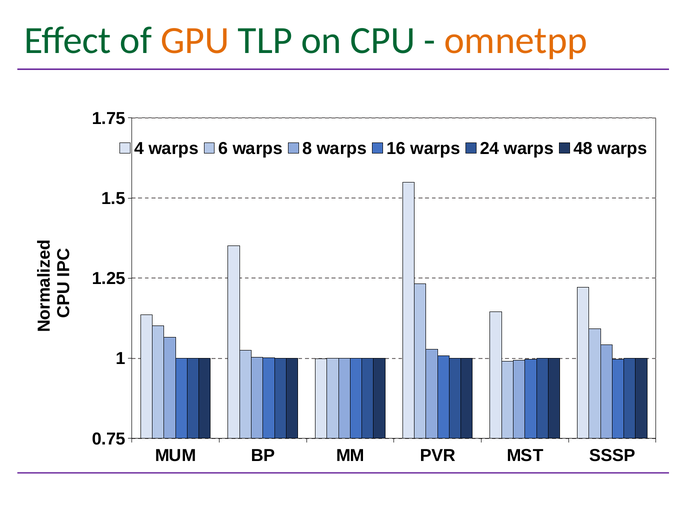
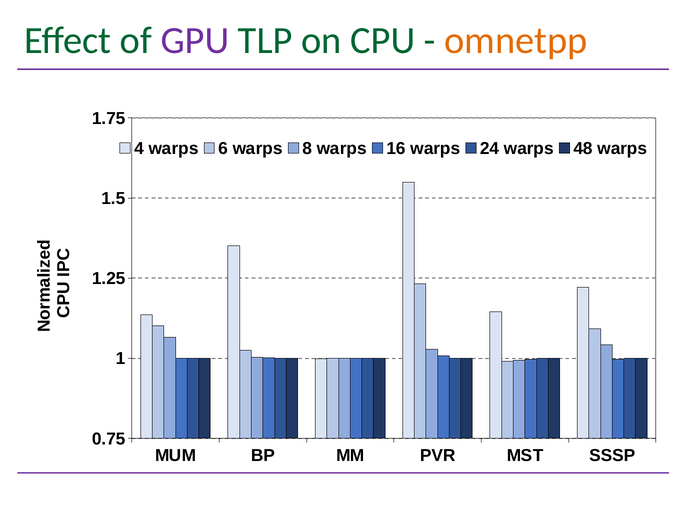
GPU colour: orange -> purple
